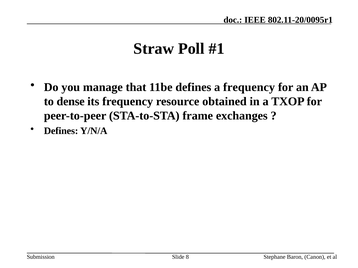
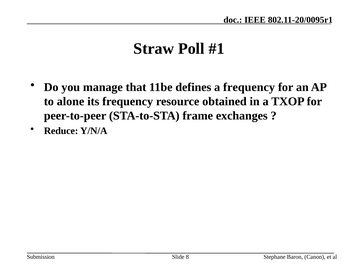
dense: dense -> alone
Defines at (61, 131): Defines -> Reduce
